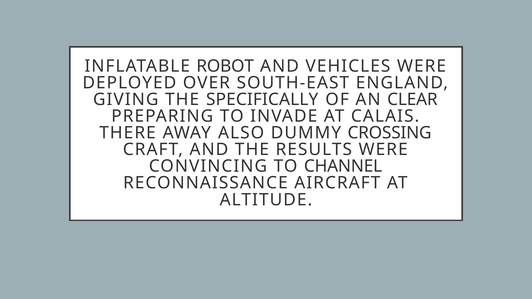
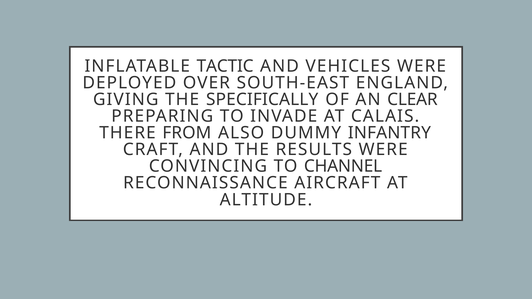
ROBOT: ROBOT -> TACTIC
AWAY: AWAY -> FROM
CROSSING: CROSSING -> INFANTRY
